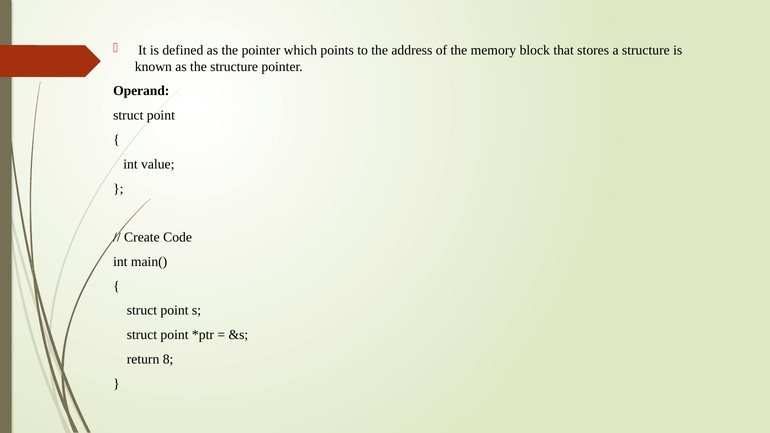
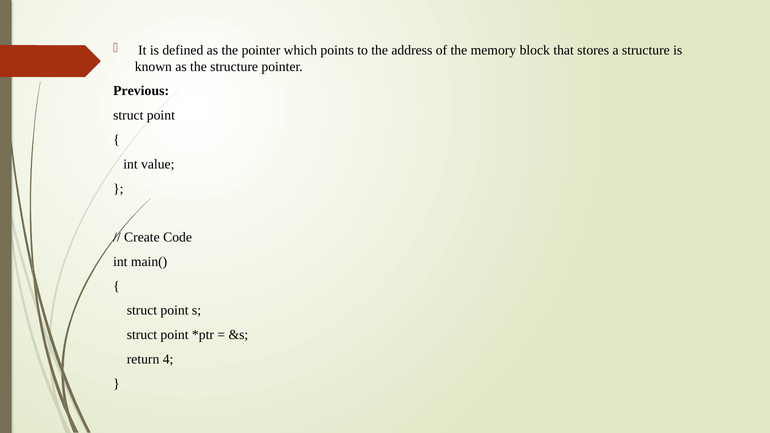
Operand: Operand -> Previous
8: 8 -> 4
